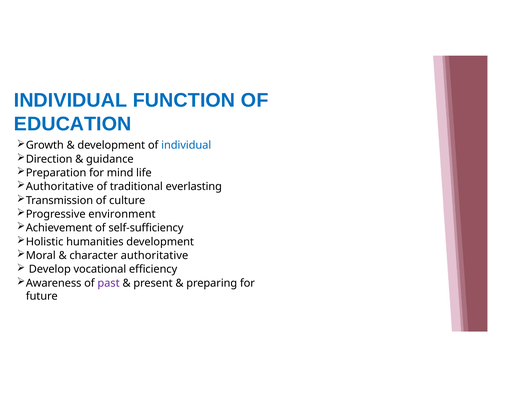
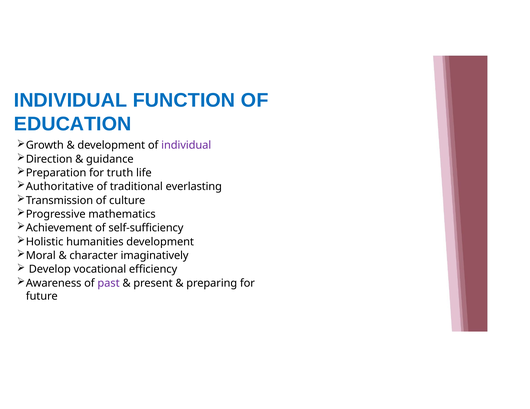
individual at (186, 146) colour: blue -> purple
mind: mind -> truth
environment: environment -> mathematics
character authoritative: authoritative -> imaginatively
